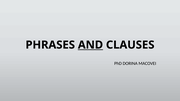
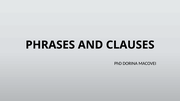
AND underline: present -> none
